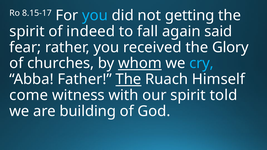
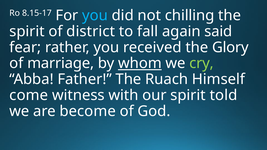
getting: getting -> chilling
indeed: indeed -> district
churches: churches -> marriage
cry colour: light blue -> light green
The at (128, 79) underline: present -> none
building: building -> become
